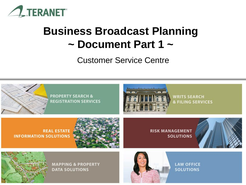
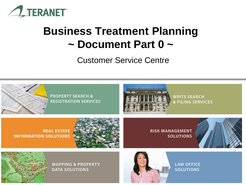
Broadcast: Broadcast -> Treatment
1: 1 -> 0
